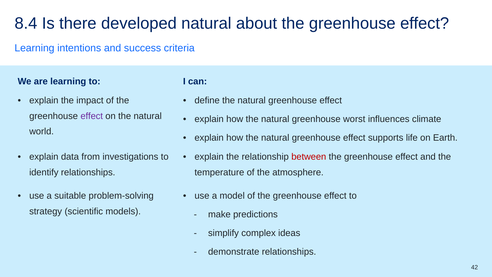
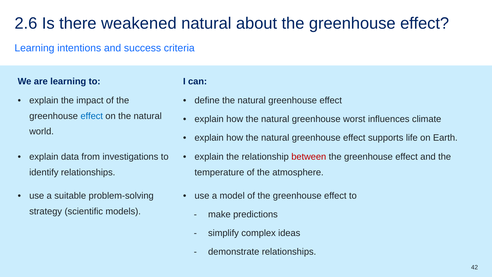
8.4: 8.4 -> 2.6
developed: developed -> weakened
effect at (92, 116) colour: purple -> blue
